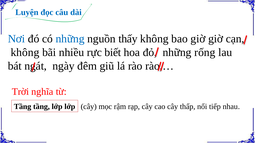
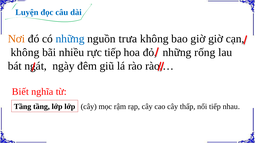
Nơi colour: blue -> orange
thấy: thấy -> trưa
rực biết: biết -> tiếp
Trời: Trời -> Biết
